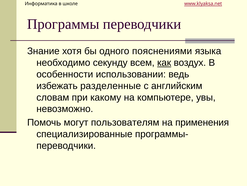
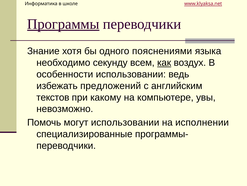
Программы underline: none -> present
разделенные: разделенные -> предложений
словам: словам -> текстов
могут пользователям: пользователям -> использовании
применения: применения -> исполнении
